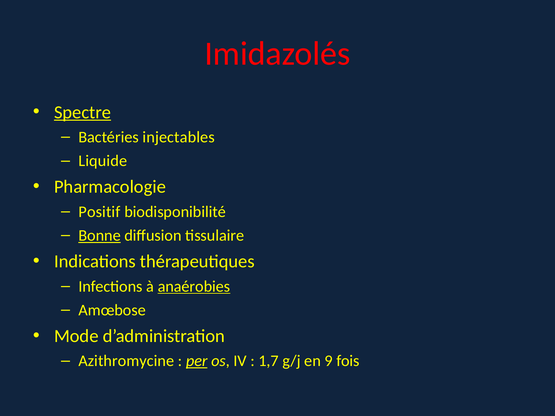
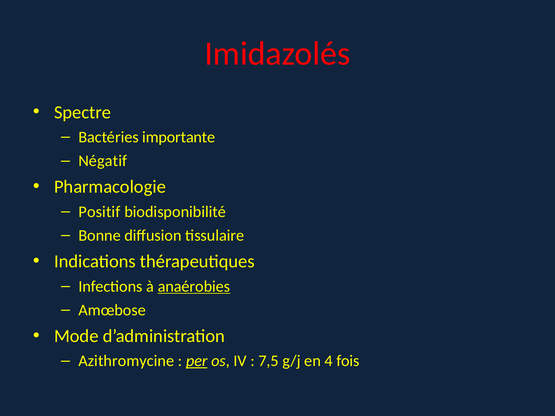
Spectre underline: present -> none
injectables: injectables -> importante
Liquide: Liquide -> Négatif
Bonne underline: present -> none
1,7: 1,7 -> 7,5
9: 9 -> 4
